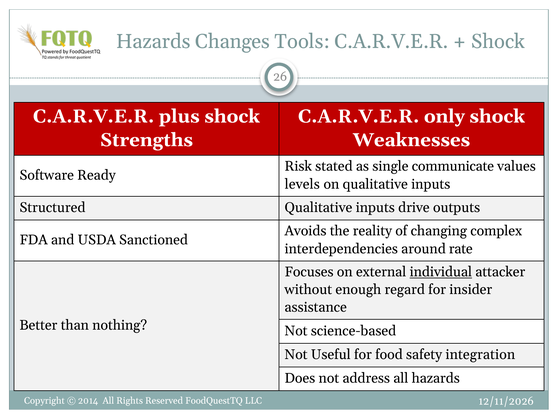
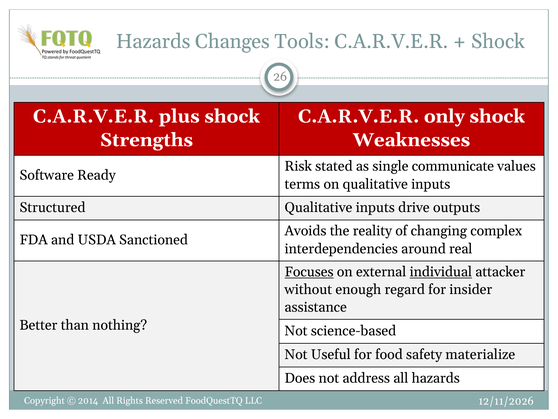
levels: levels -> terms
rate: rate -> real
Focuses underline: none -> present
integration: integration -> materialize
